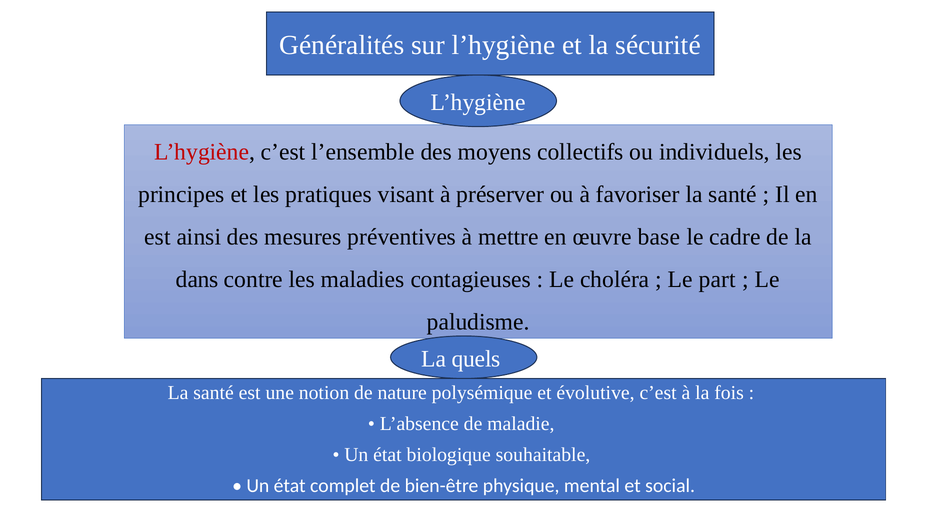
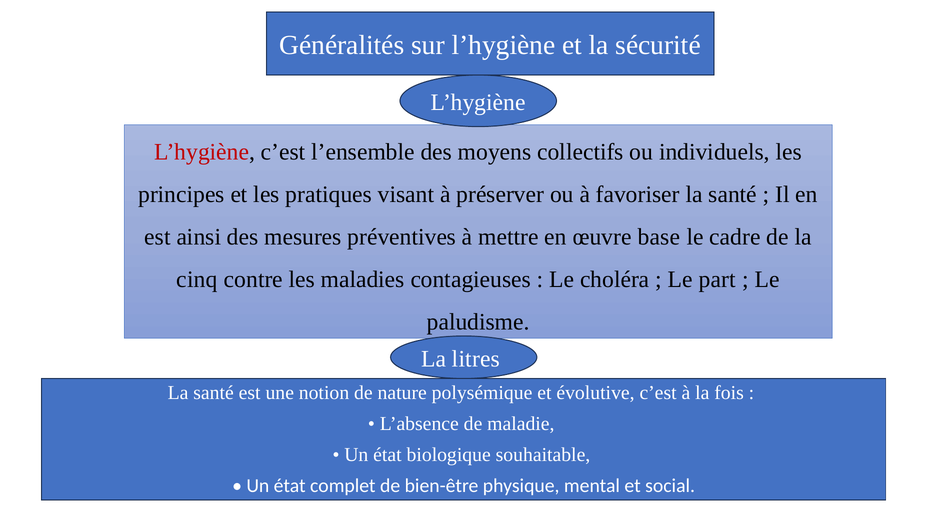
dans: dans -> cinq
quels: quels -> litres
